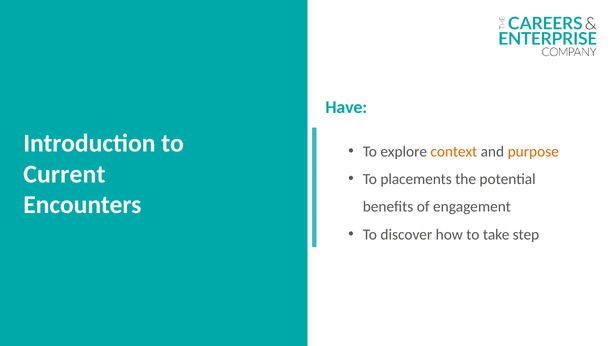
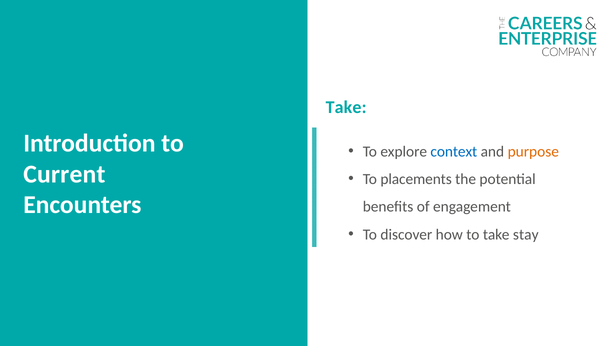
Have at (346, 107): Have -> Take
context colour: orange -> blue
step: step -> stay
